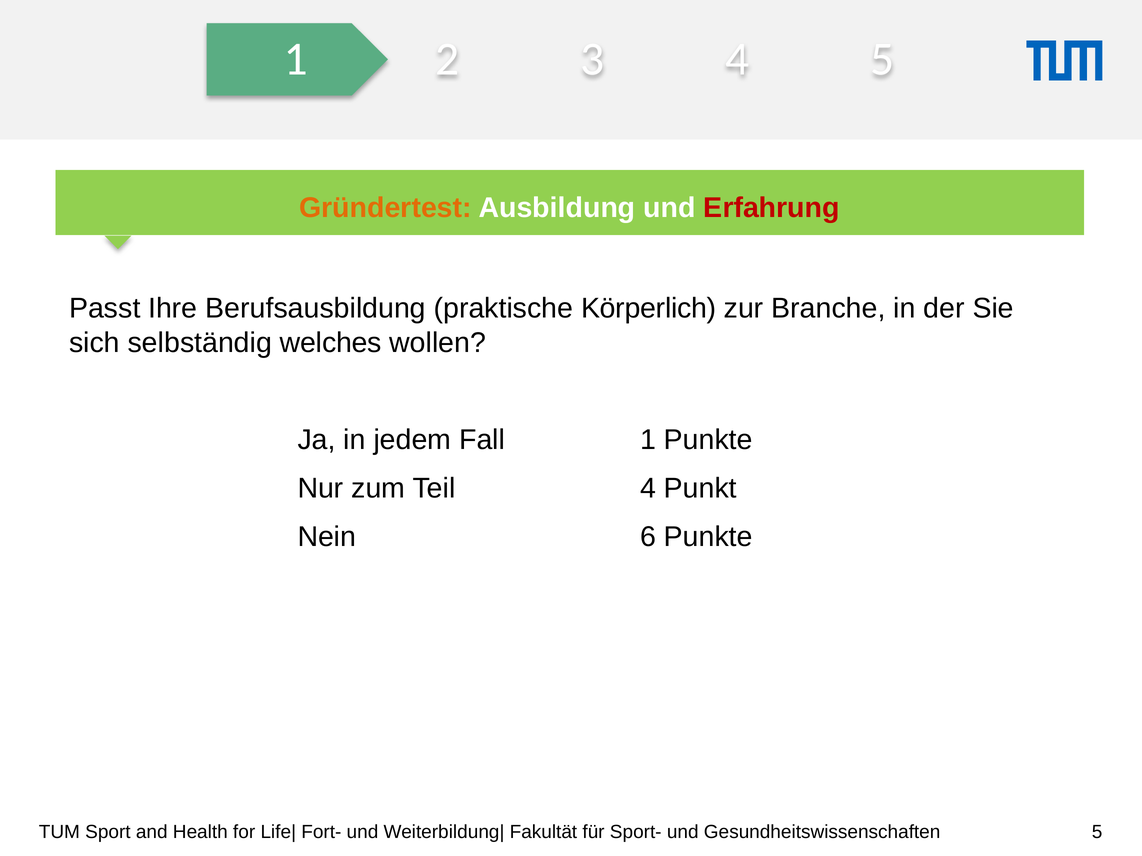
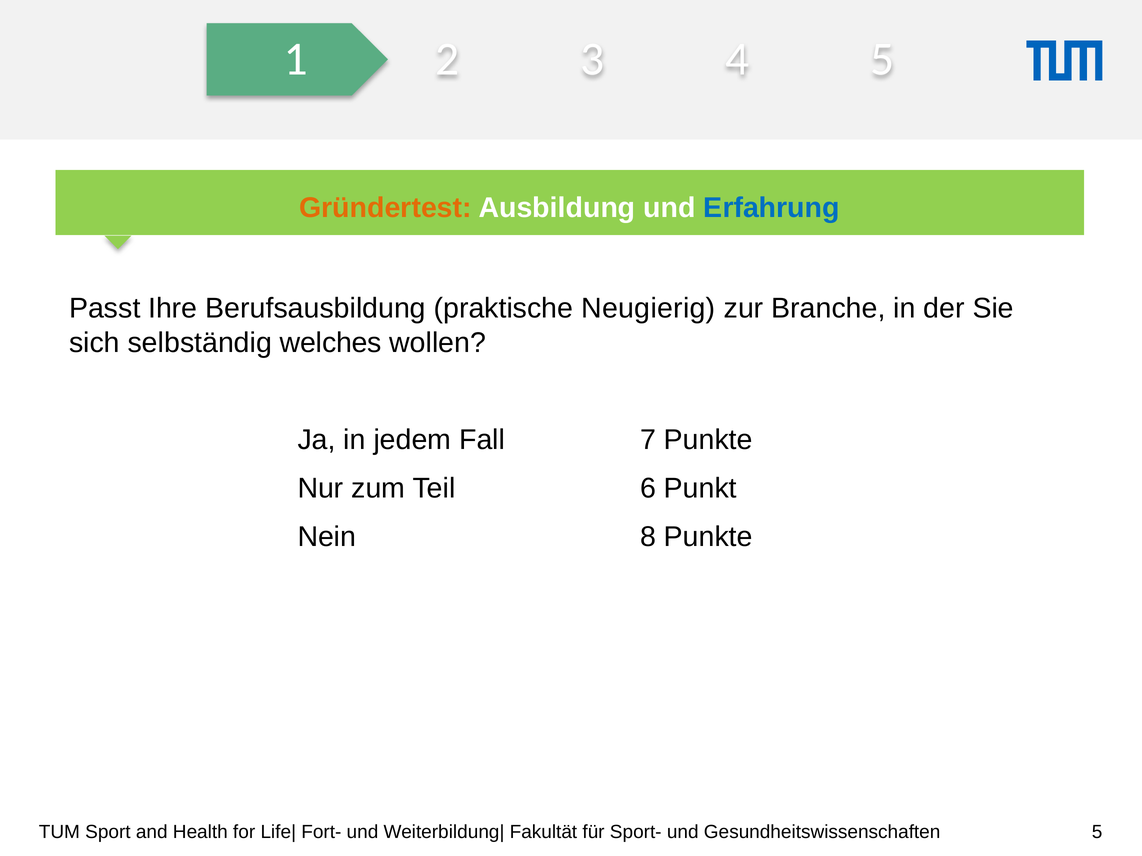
Erfahrung colour: red -> blue
Körperlich: Körperlich -> Neugierig
Fall 1: 1 -> 7
Teil 4: 4 -> 6
6: 6 -> 8
